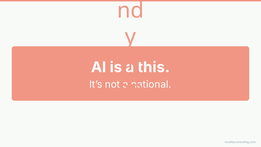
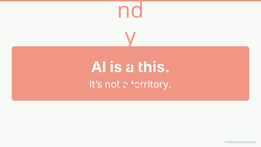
national: national -> territory
